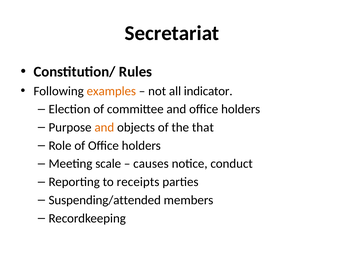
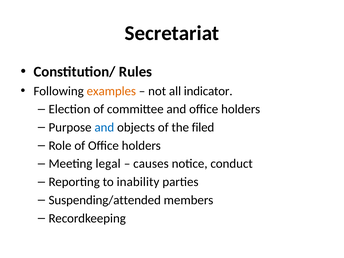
and at (104, 127) colour: orange -> blue
that: that -> filed
scale: scale -> legal
receipts: receipts -> inability
